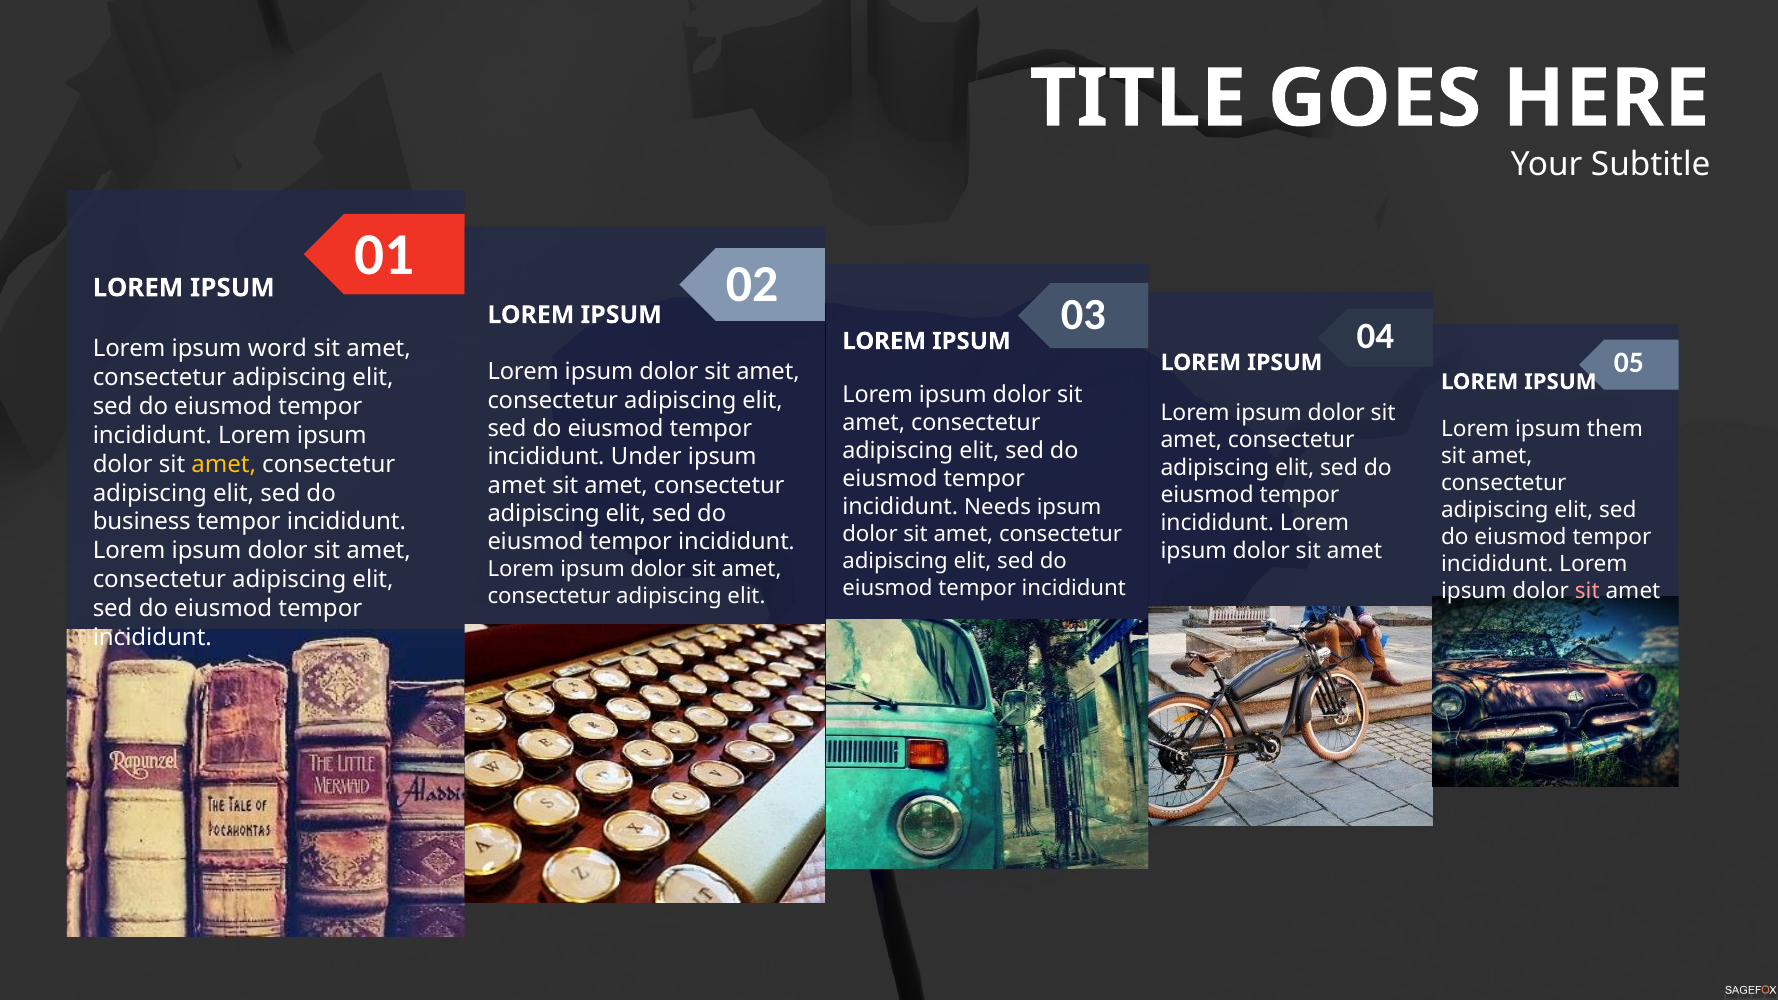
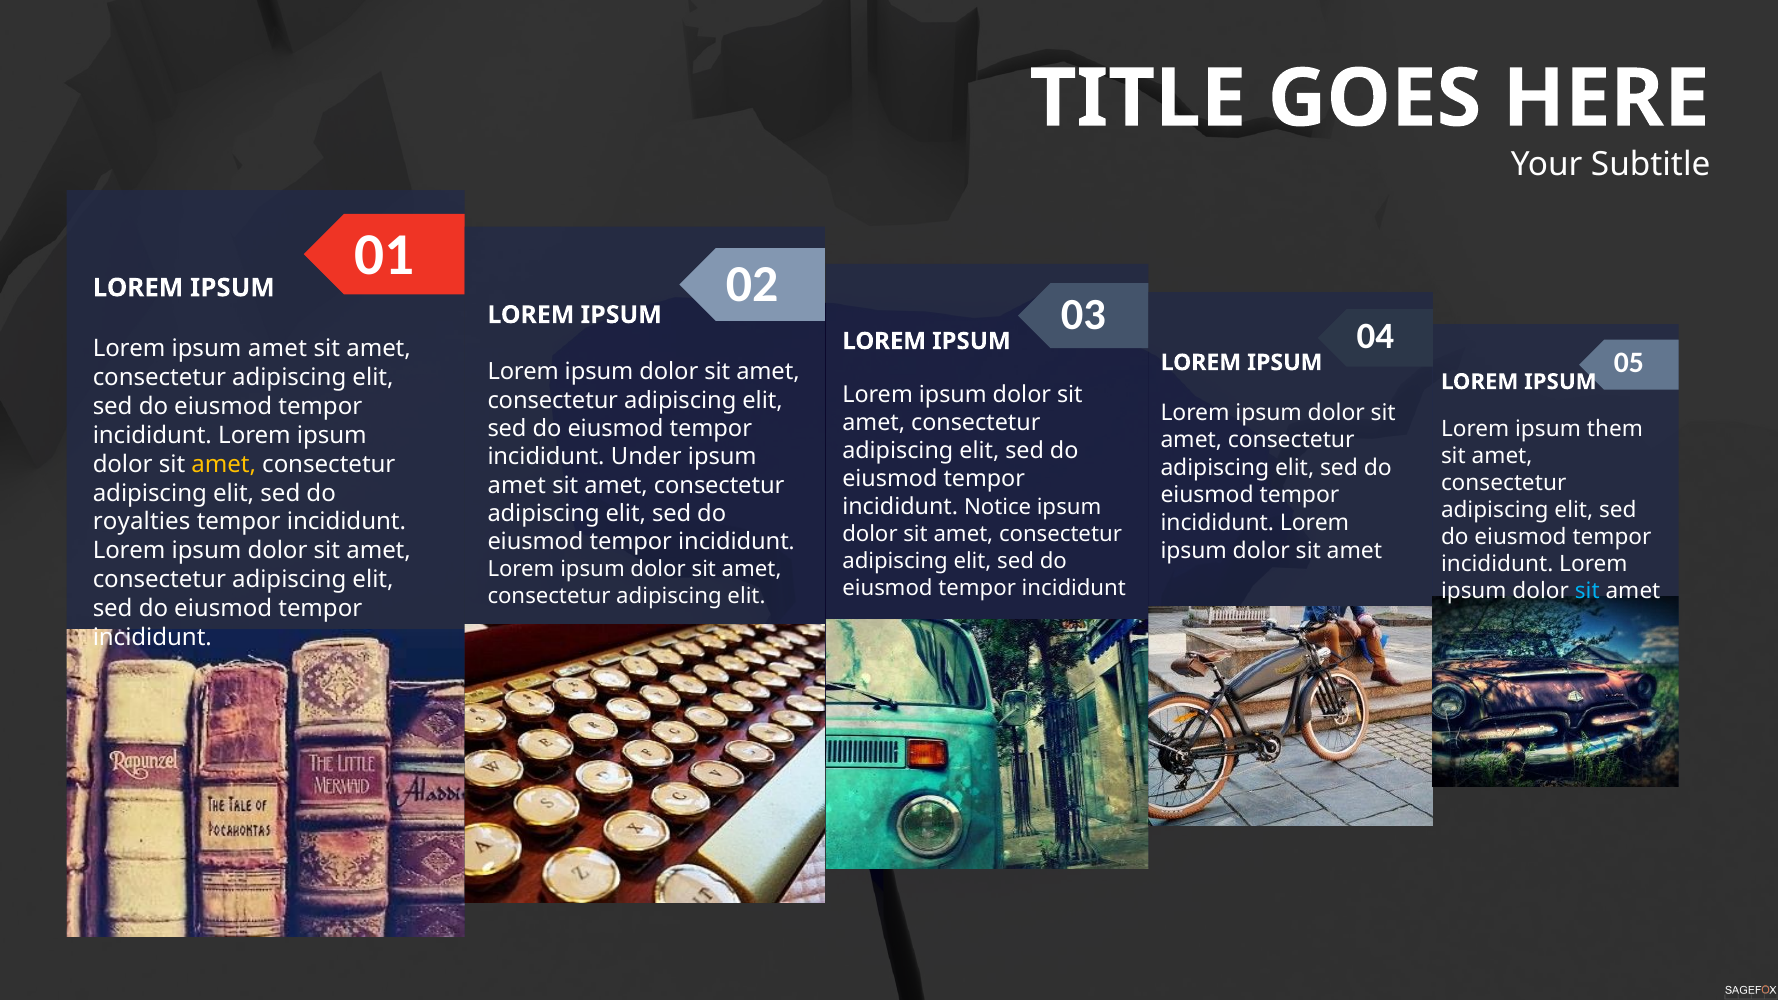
Lorem ipsum word: word -> amet
Needs: Needs -> Notice
business: business -> royalties
sit at (1587, 591) colour: pink -> light blue
